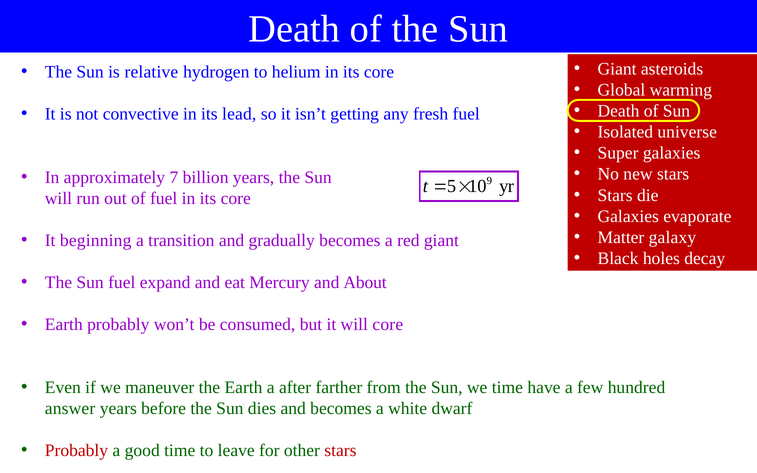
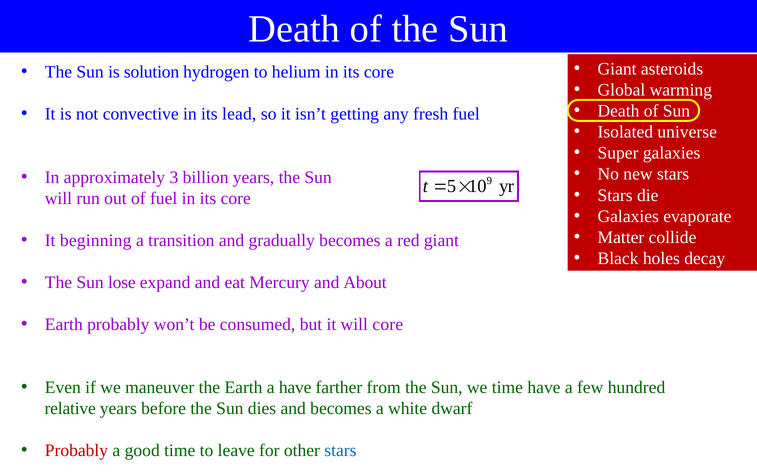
relative: relative -> solution
7: 7 -> 3
galaxy: galaxy -> collide
Sun fuel: fuel -> lose
a after: after -> have
answer: answer -> relative
stars at (340, 451) colour: red -> blue
